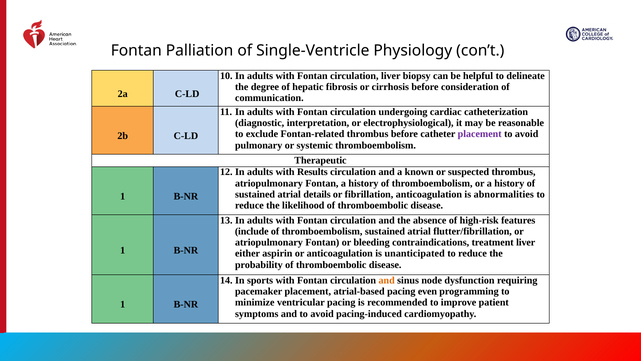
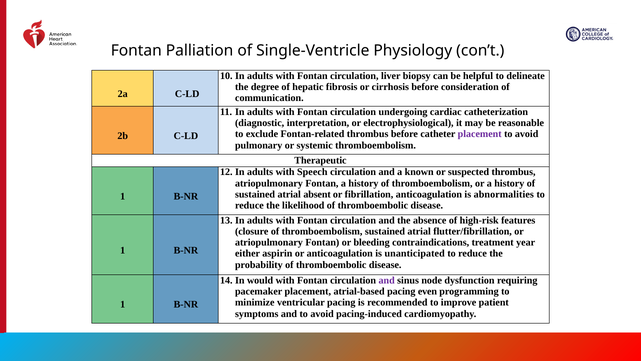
Results: Results -> Speech
details: details -> absent
include: include -> closure
treatment liver: liver -> year
sports: sports -> would
and at (387, 280) colour: orange -> purple
